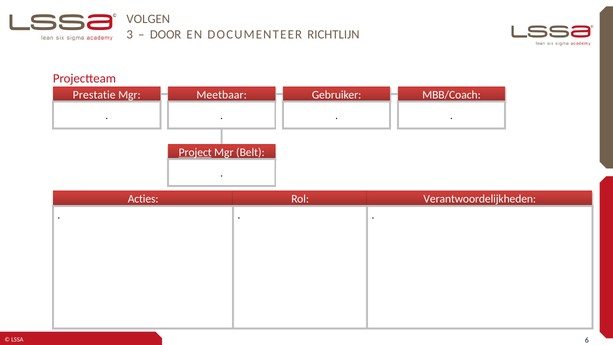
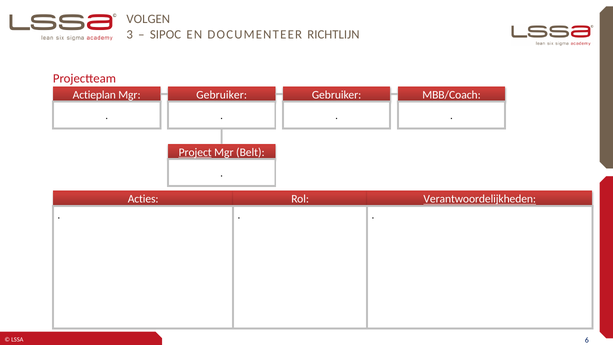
DOOR: DOOR -> SIPOC
Prestatie: Prestatie -> Actieplan
Mgr Meetbaar: Meetbaar -> Gebruiker
Verantwoordelijkheden underline: none -> present
